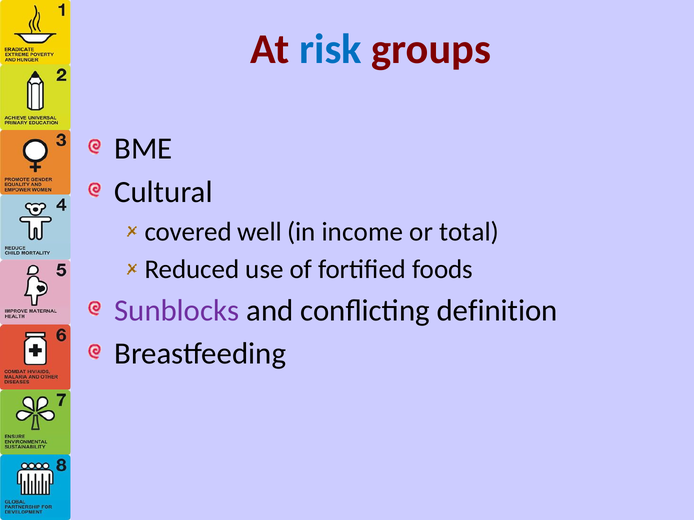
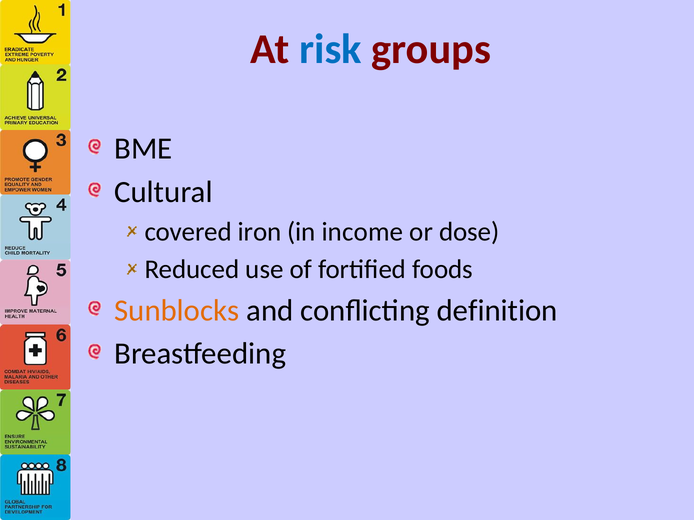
well: well -> iron
total: total -> dose
Sunblocks colour: purple -> orange
